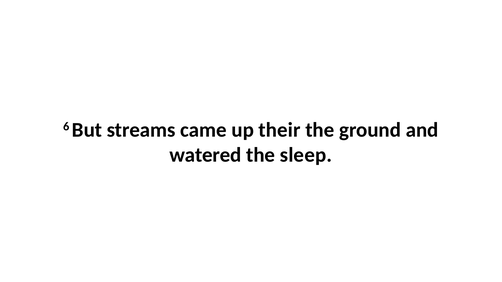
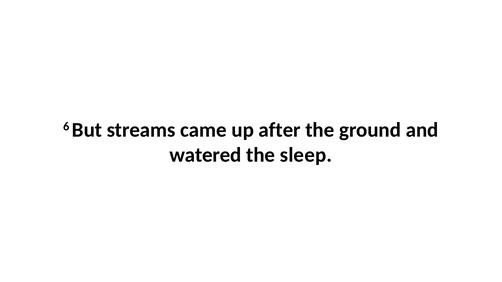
their: their -> after
